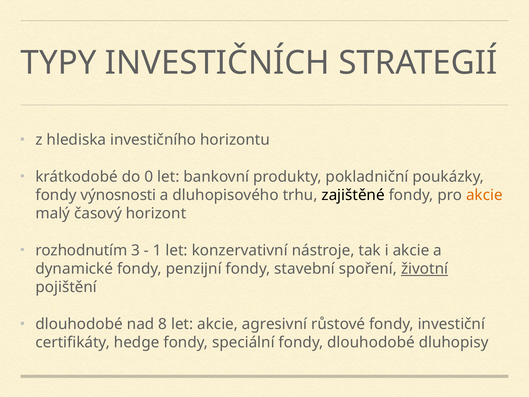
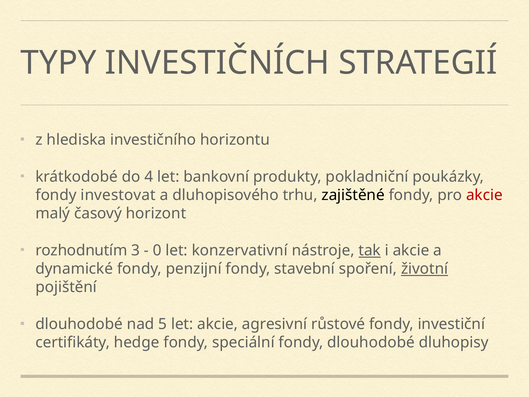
0: 0 -> 4
výnosnosti: výnosnosti -> investovat
akcie at (484, 195) colour: orange -> red
1: 1 -> 0
tak underline: none -> present
8: 8 -> 5
